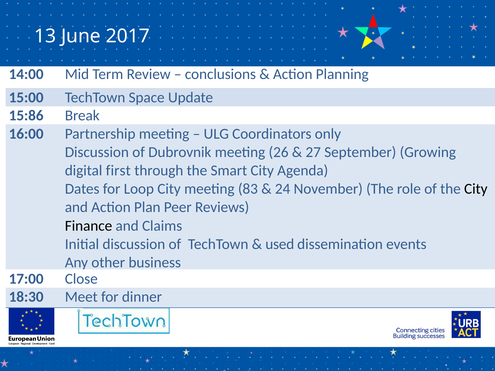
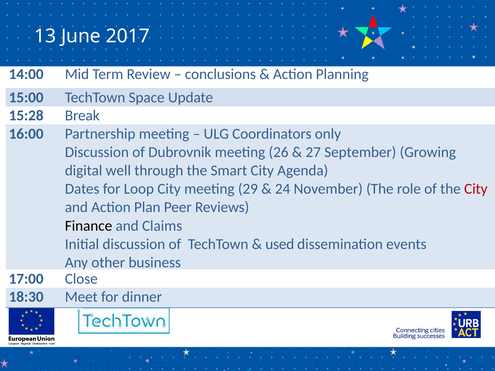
15:86: 15:86 -> 15:28
first: first -> well
83: 83 -> 29
City at (476, 189) colour: black -> red
